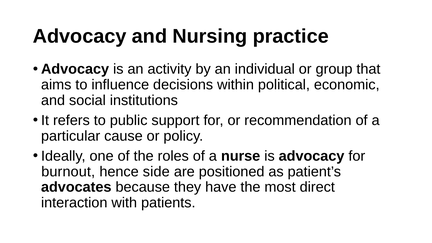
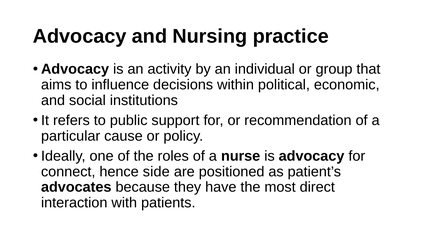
burnout: burnout -> connect
